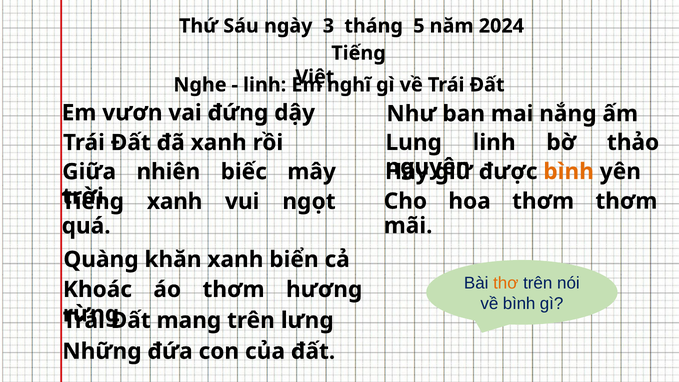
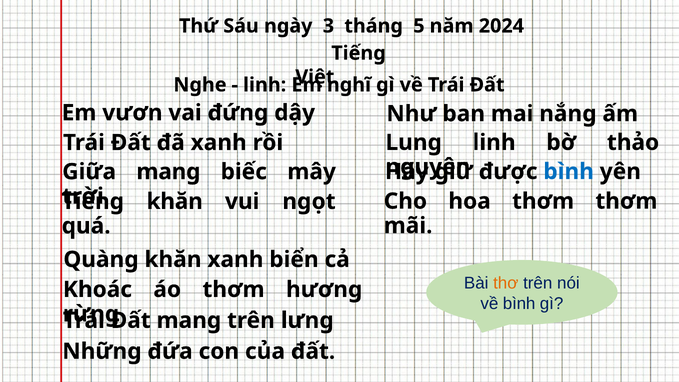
bình at (569, 172) colour: orange -> blue
Giữa nhiên: nhiên -> mang
xanh at (175, 201): xanh -> khăn
